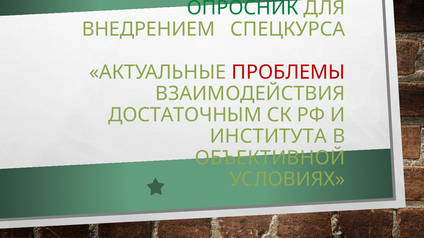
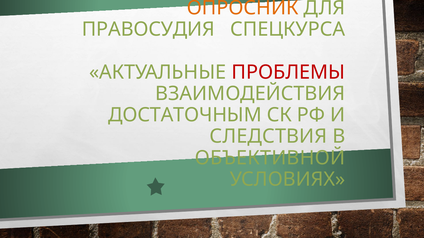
ОПРОСНИК colour: green -> orange
ВНЕДРЕНИЕМ: ВНЕДРЕНИЕМ -> ПРАВОСУДИЯ
ИНСТИТУТА: ИНСТИТУТА -> СЛЕДСТВИЯ
